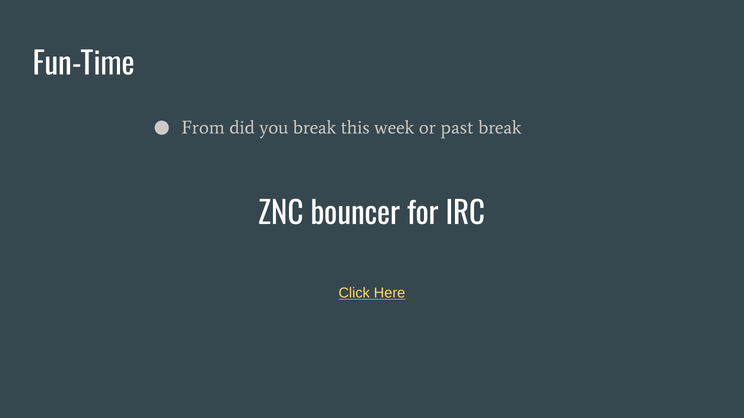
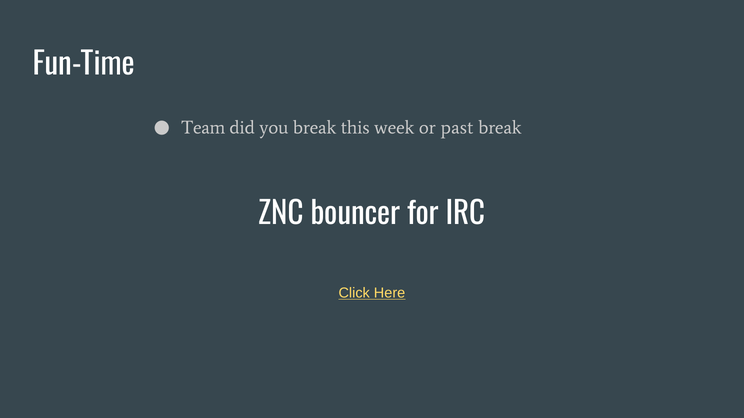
From: From -> Team
